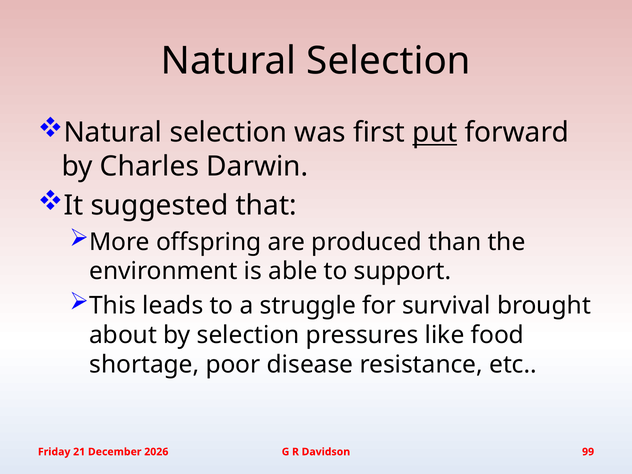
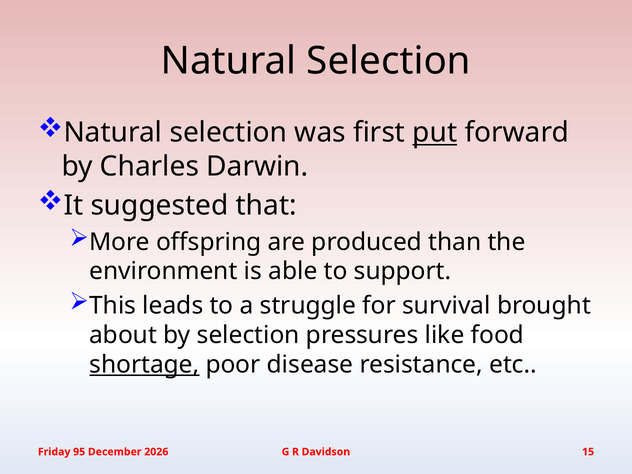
shortage underline: none -> present
21: 21 -> 95
99: 99 -> 15
